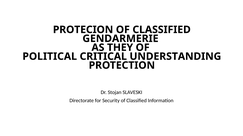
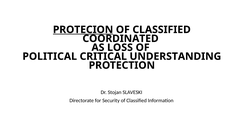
PROTECION underline: none -> present
GENDARMERIE: GENDARMERIE -> COORDINATED
THEY: THEY -> LOSS
